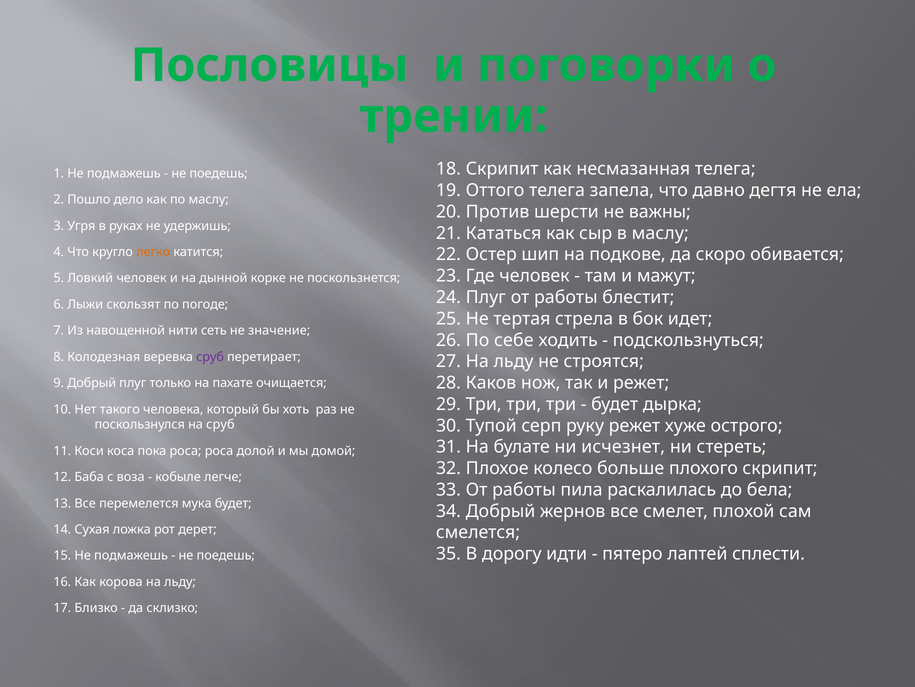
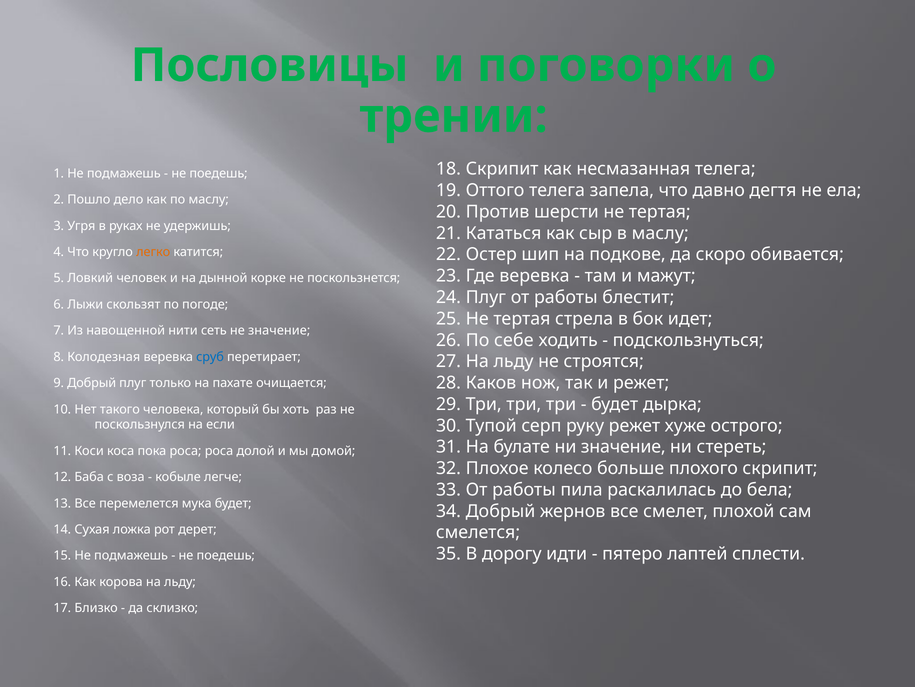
шерсти не важны: важны -> тертая
Где человек: человек -> веревка
сруб at (210, 357) colour: purple -> blue
на сруб: сруб -> если
ни исчезнет: исчезнет -> значение
